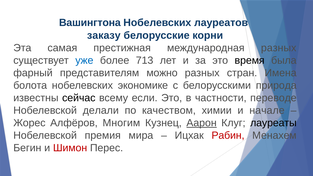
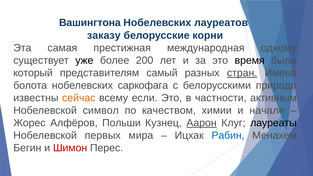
международная разных: разных -> одному
уже colour: blue -> black
713: 713 -> 200
фарный: фарный -> который
можно: можно -> самый
стран underline: none -> present
экономике: экономике -> саркофага
сейчас colour: black -> orange
переводе: переводе -> активным
делали: делали -> символ
Многим: Многим -> Польши
премия: премия -> первых
Рабин colour: red -> blue
